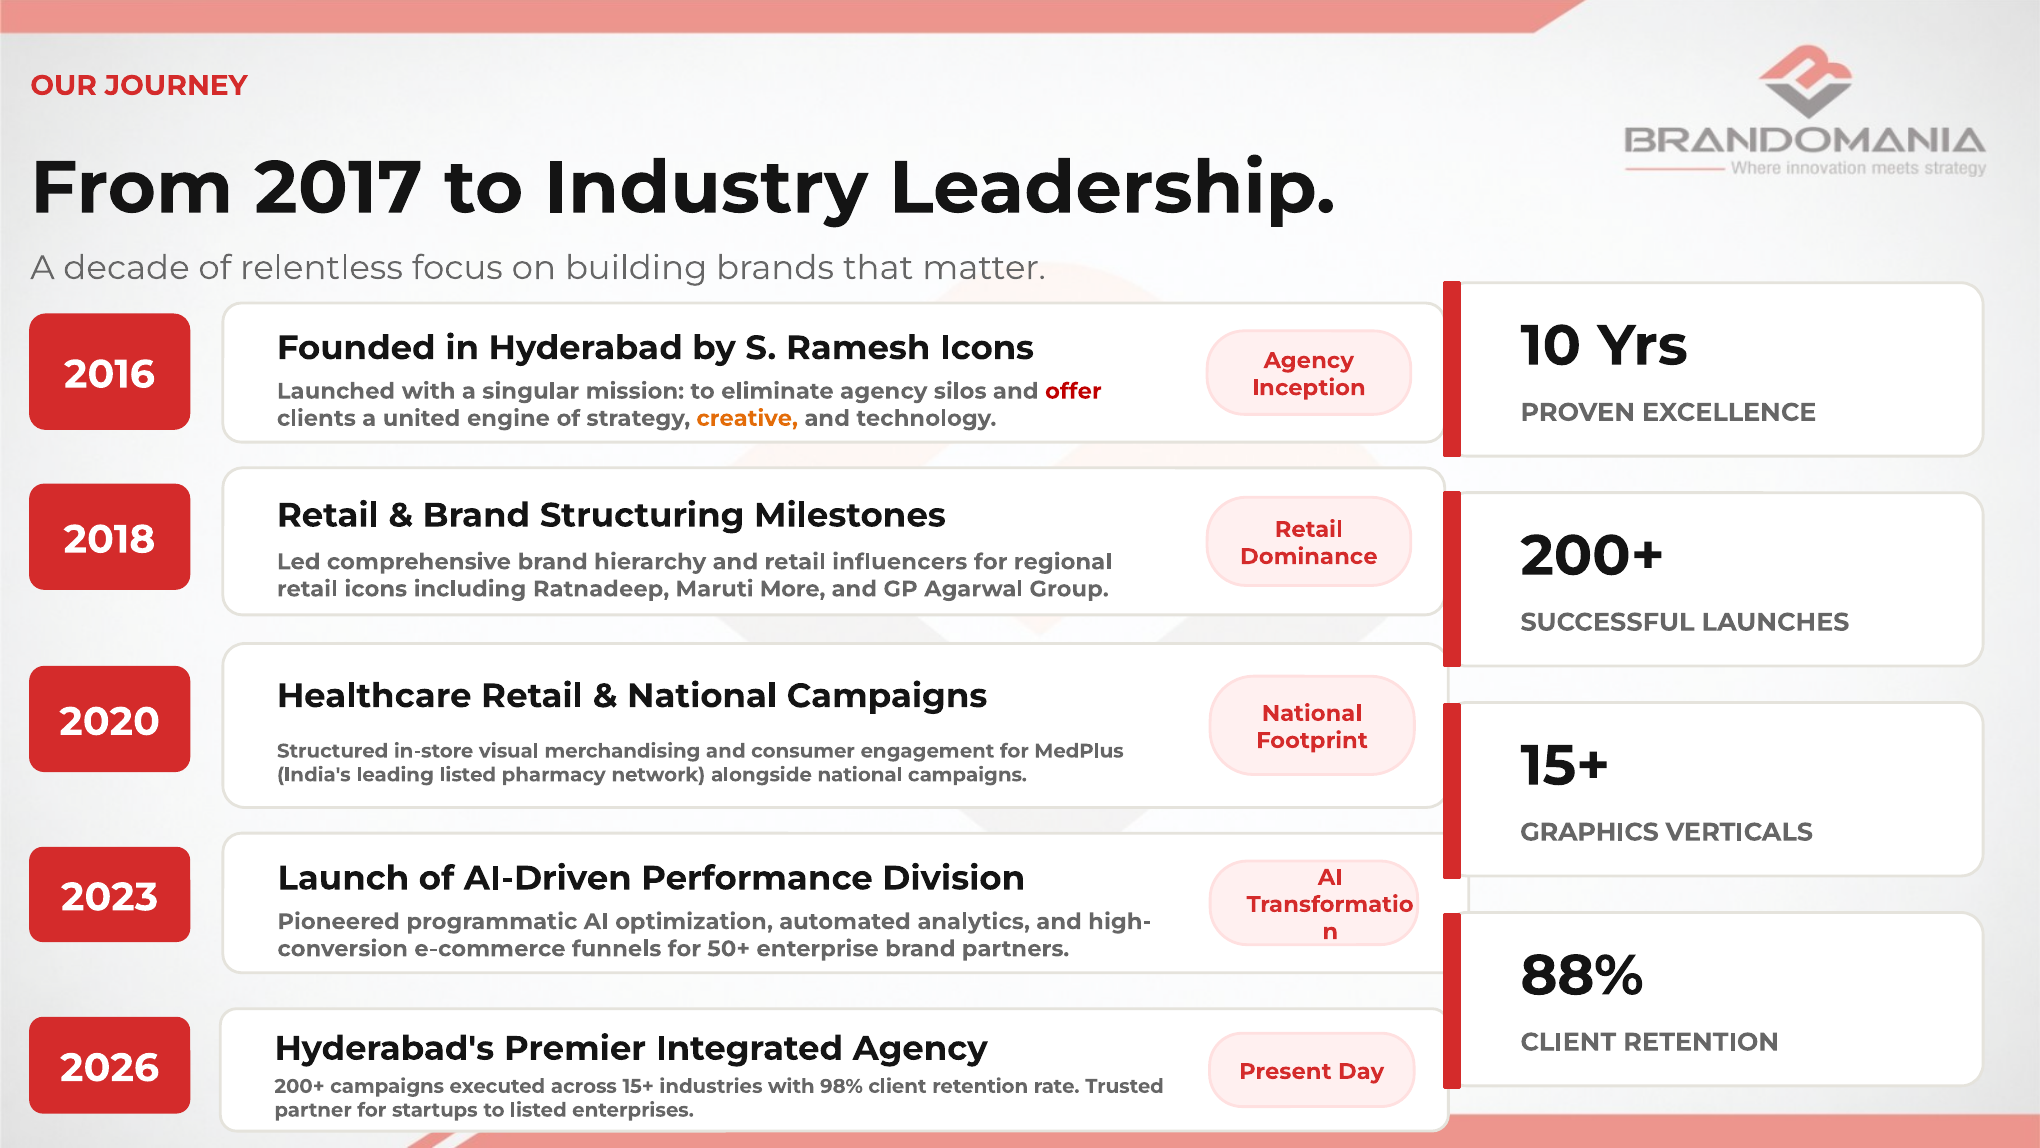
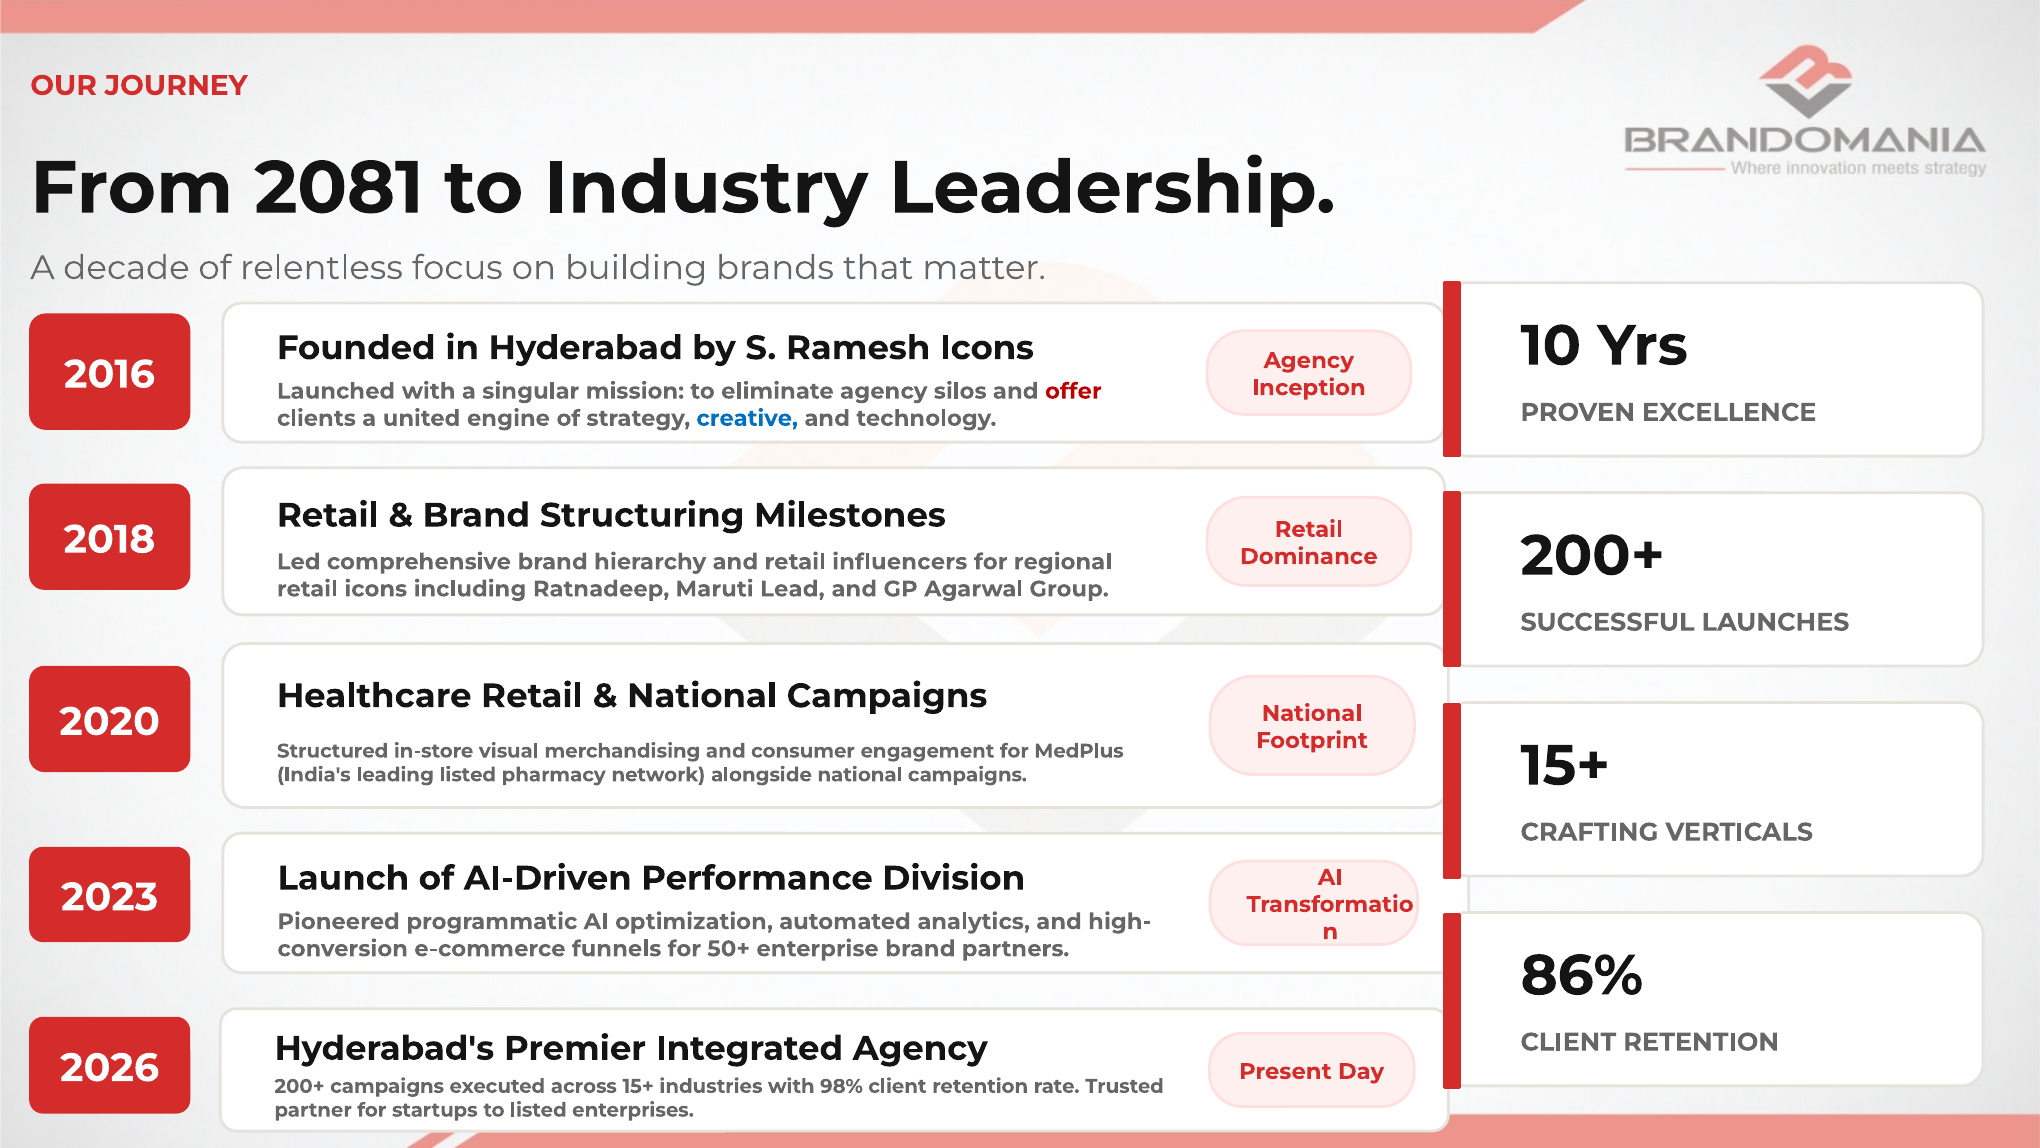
2017: 2017 -> 2081
creative colour: orange -> blue
More: More -> Lead
GRAPHICS: GRAPHICS -> CRAFTING
88%: 88% -> 86%
